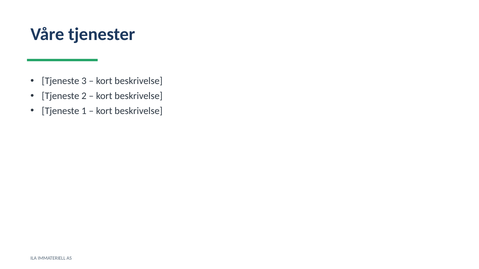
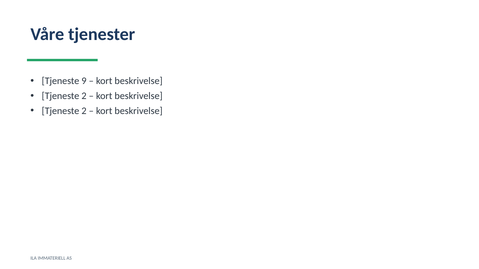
3: 3 -> 9
1 at (84, 111): 1 -> 2
